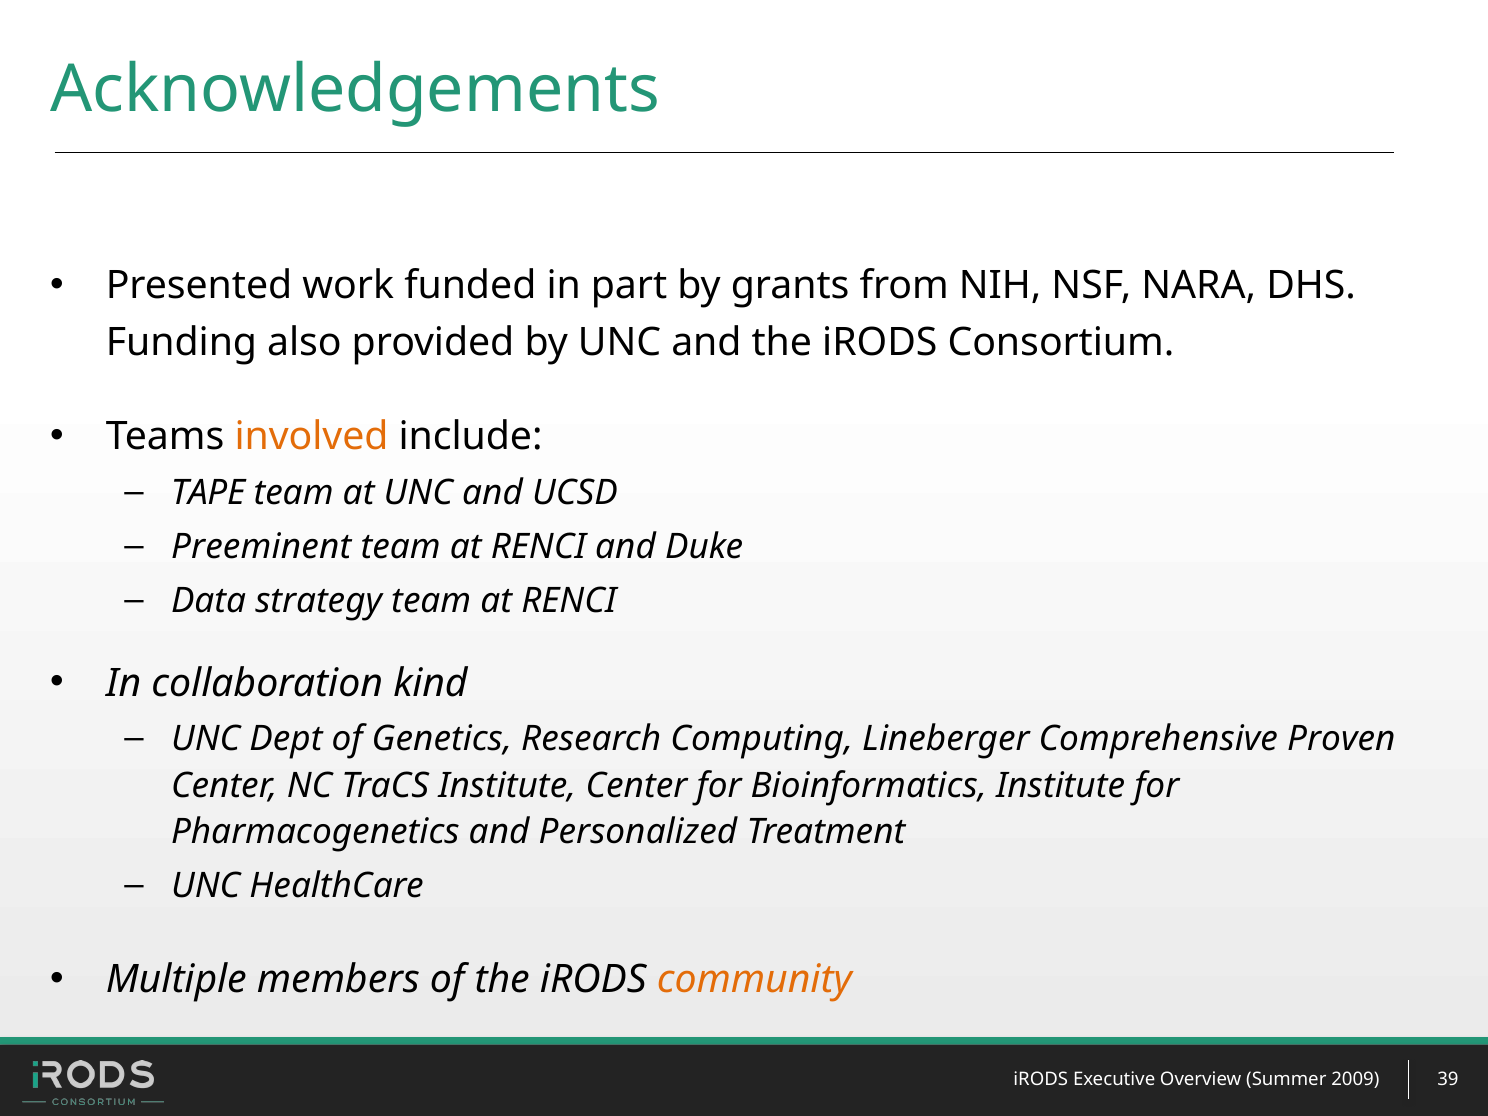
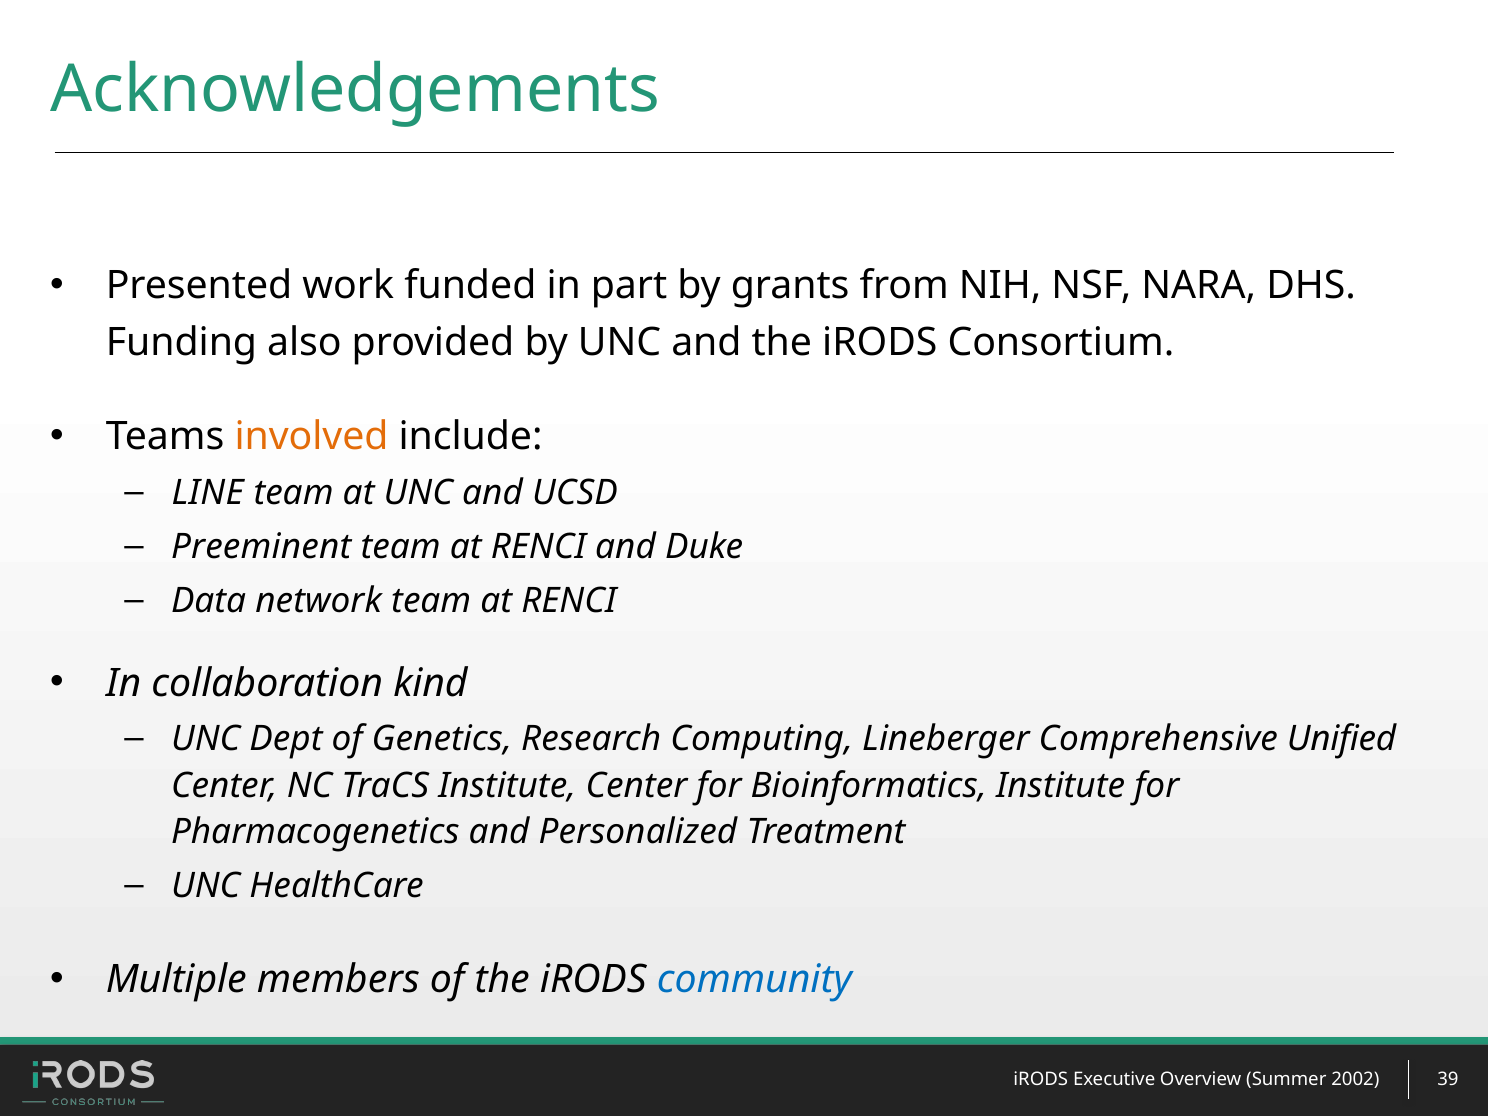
TAPE: TAPE -> LINE
strategy: strategy -> network
Proven: Proven -> Unified
community colour: orange -> blue
2009: 2009 -> 2002
